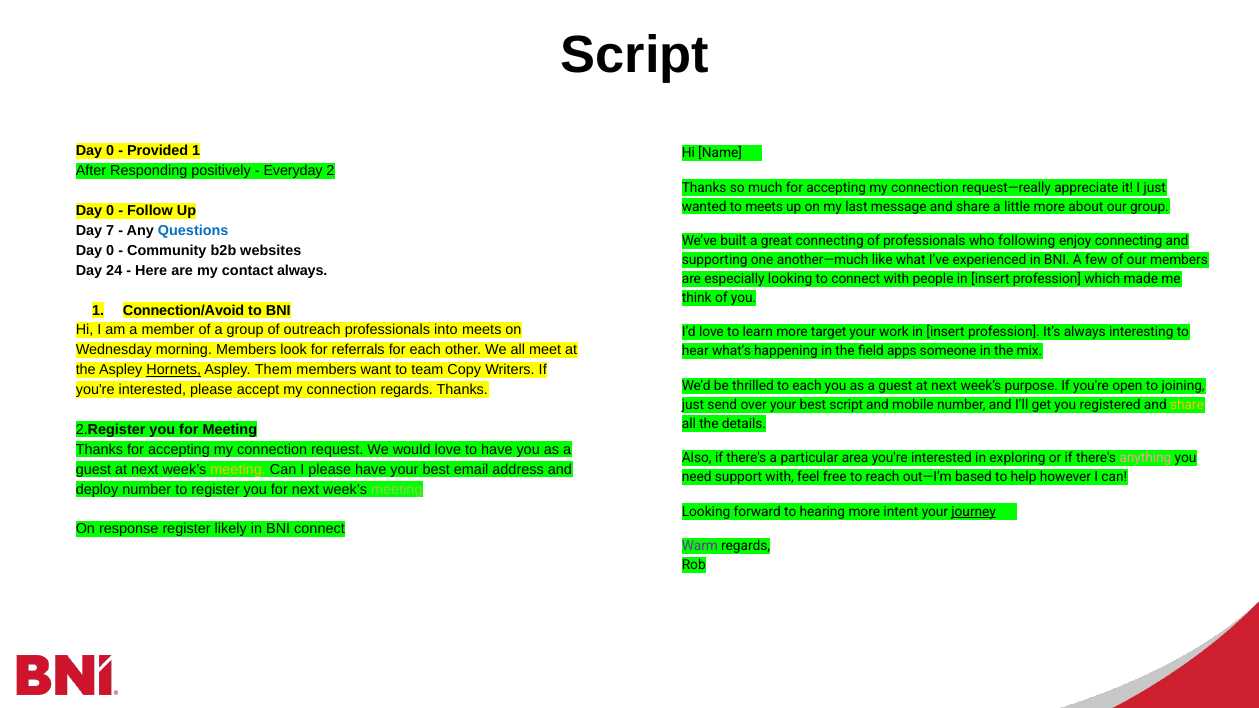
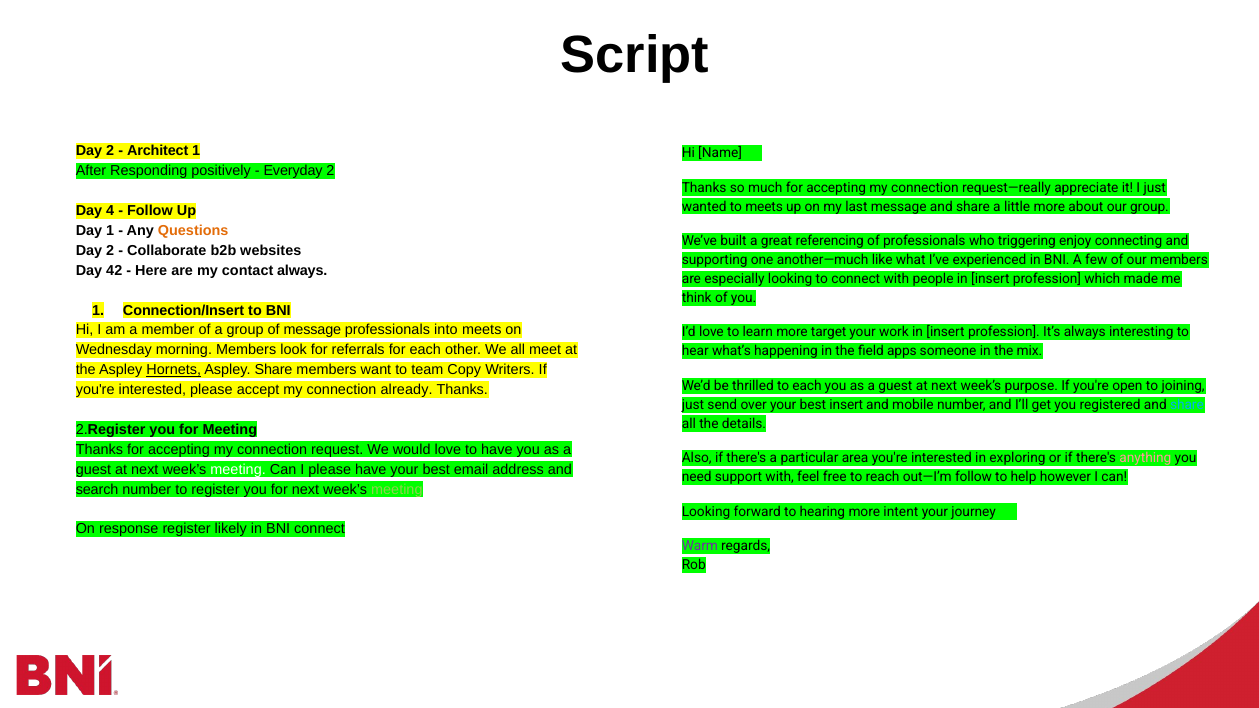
0 at (110, 151): 0 -> 2
Provided: Provided -> Architect
0 at (110, 211): 0 -> 4
Day 7: 7 -> 1
Questions colour: blue -> orange
great connecting: connecting -> referencing
following: following -> triggering
0 at (110, 251): 0 -> 2
Community: Community -> Collaborate
24: 24 -> 42
Connection/Avoid: Connection/Avoid -> Connection/Insert
of outreach: outreach -> message
Aspley Them: Them -> Share
connection regards: regards -> already
best script: script -> insert
share at (1187, 405) colour: yellow -> light blue
meeting at (238, 469) colour: yellow -> white
out—I’m based: based -> follow
deploy: deploy -> search
journey underline: present -> none
